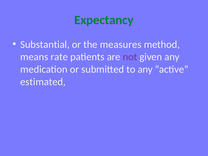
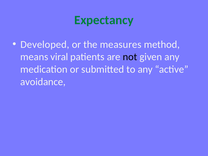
Substantial: Substantial -> Developed
rate: rate -> viral
not colour: purple -> black
estimated: estimated -> avoidance
